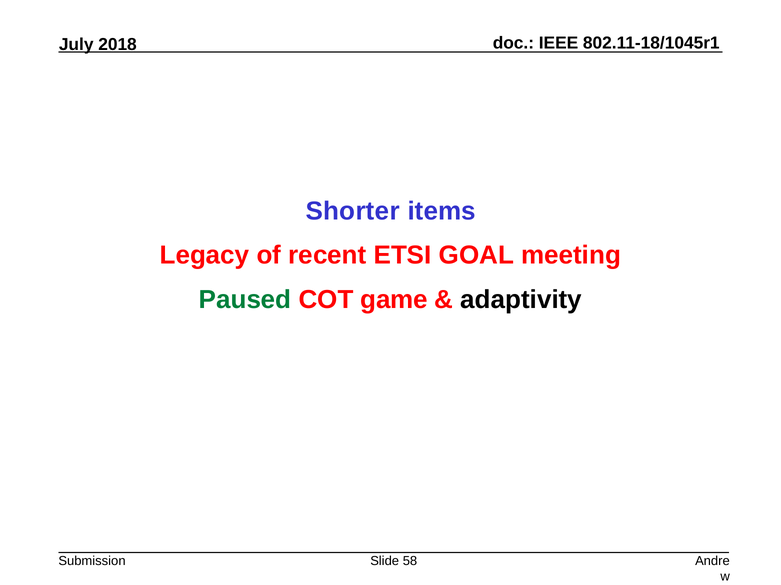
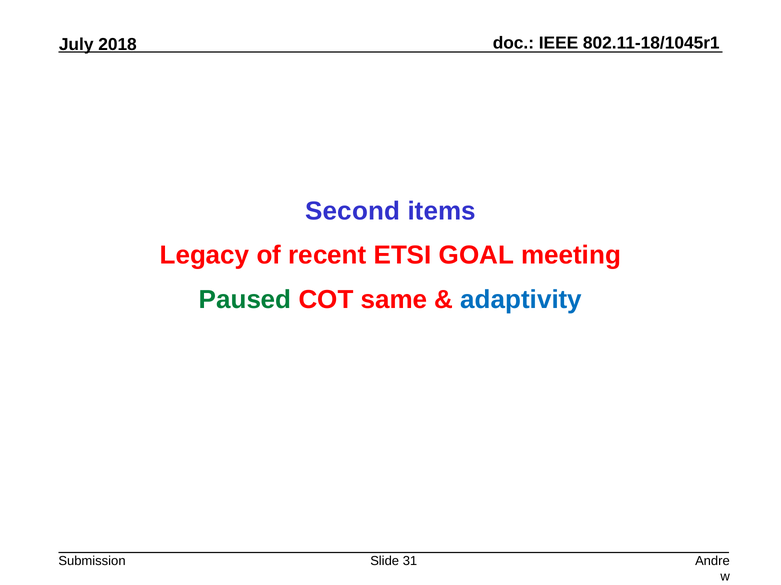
Shorter: Shorter -> Second
game: game -> same
adaptivity colour: black -> blue
58: 58 -> 31
